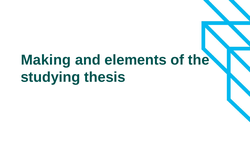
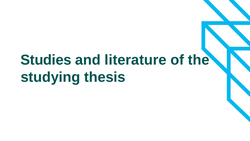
Making: Making -> Studies
elements: elements -> literature
